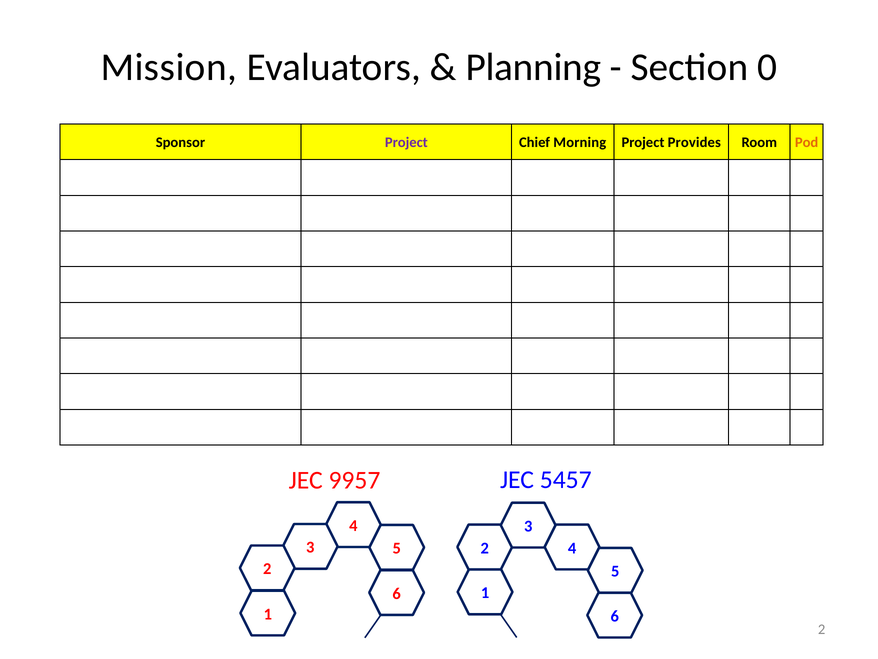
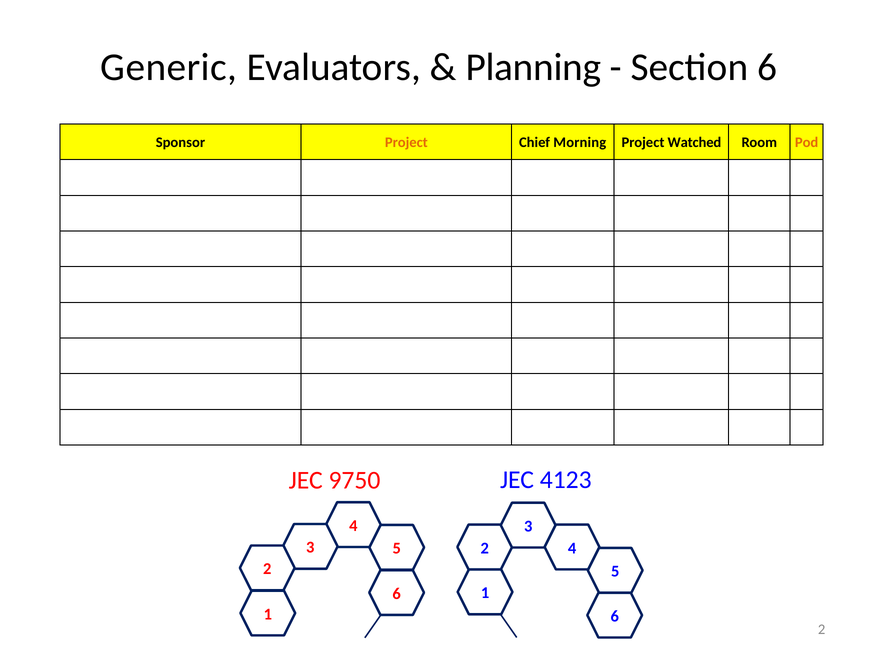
Mission: Mission -> Generic
Section 0: 0 -> 6
Project at (406, 142) colour: purple -> orange
Provides: Provides -> Watched
9957: 9957 -> 9750
5457: 5457 -> 4123
